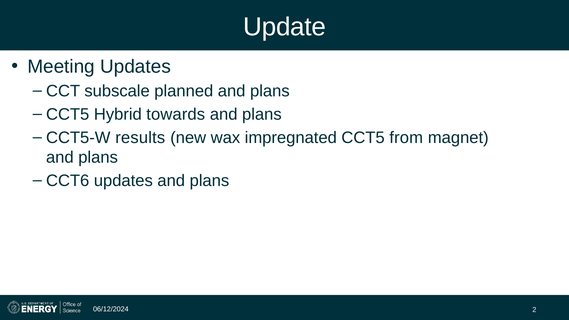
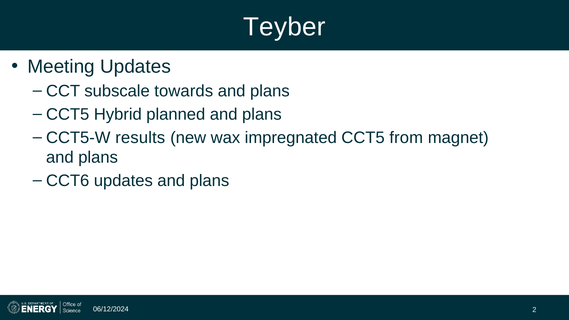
Update: Update -> Teyber
planned: planned -> towards
towards: towards -> planned
